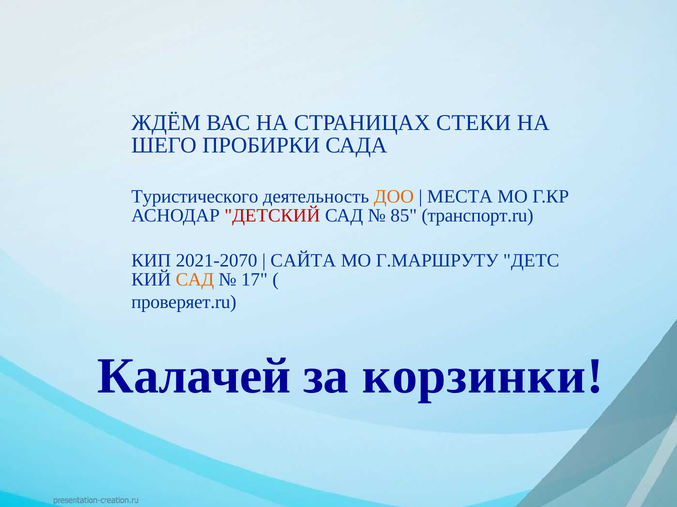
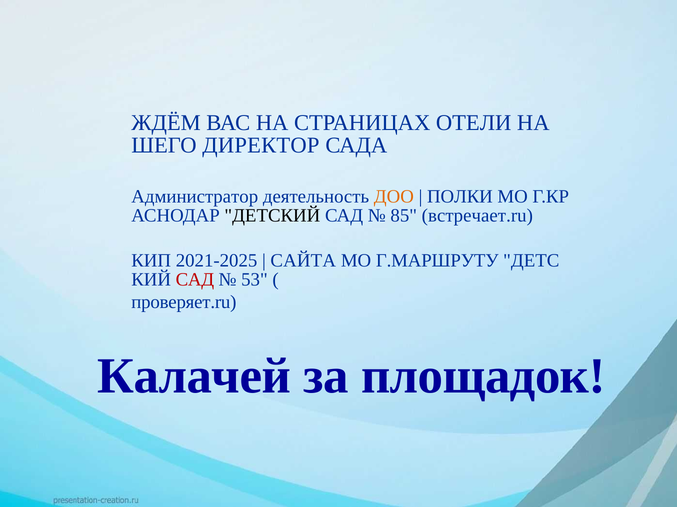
СТЕКИ: СТЕКИ -> ОТЕЛИ
ПРОБИРКИ: ПРОБИРКИ -> ДИРЕКТОР
Туристического: Туристического -> Администратор
МЕСТА: МЕСТА -> ПОЛКИ
ДЕТСКИЙ colour: red -> black
транспорт.ru: транспорт.ru -> встречает.ru
2021-2070: 2021-2070 -> 2021-2025
САД at (195, 280) colour: orange -> red
17: 17 -> 53
корзинки: корзинки -> площадок
